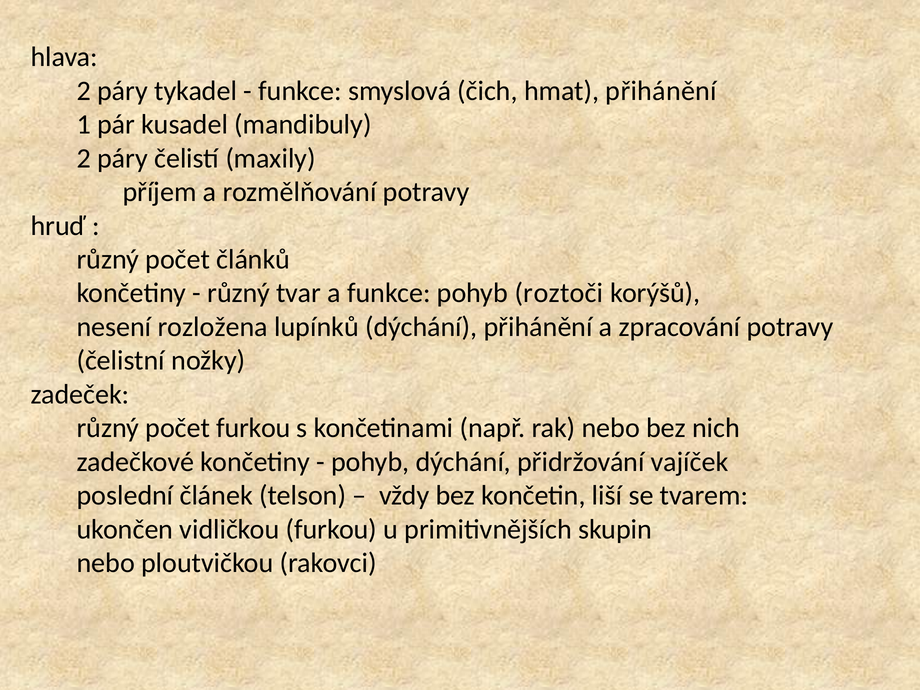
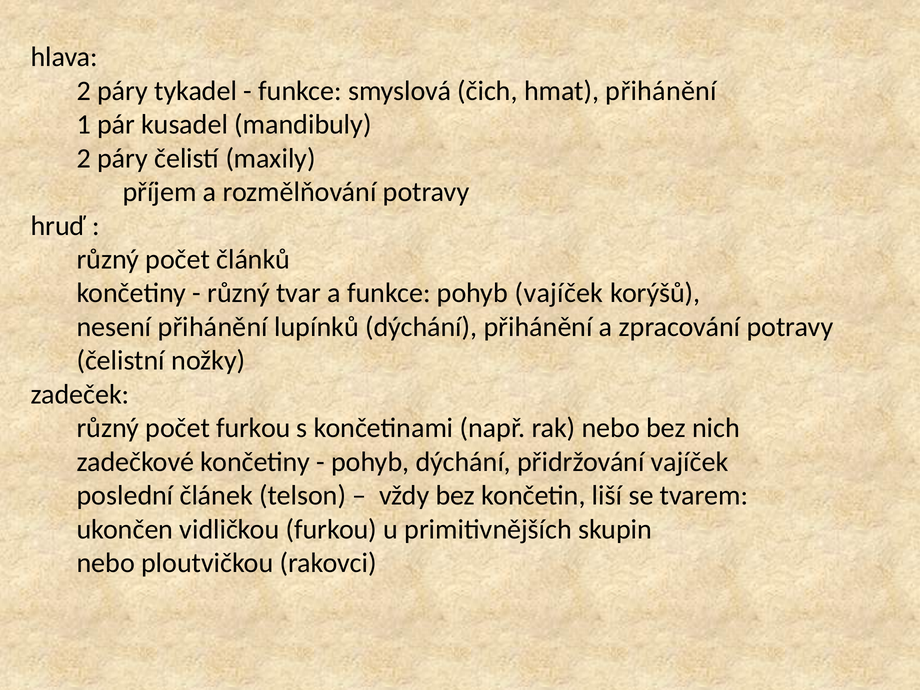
pohyb roztoči: roztoči -> vajíček
nesení rozložena: rozložena -> přihánění
